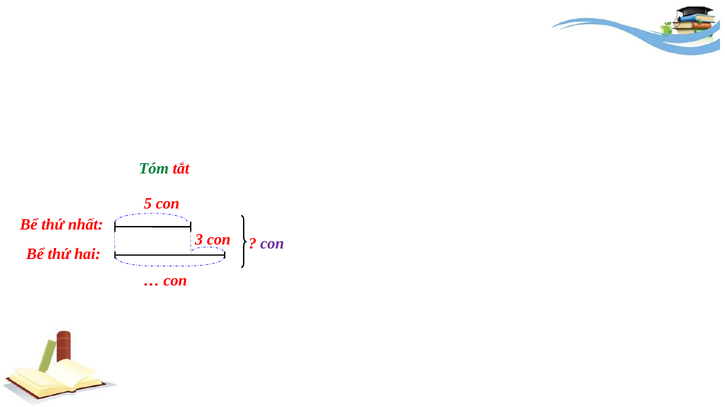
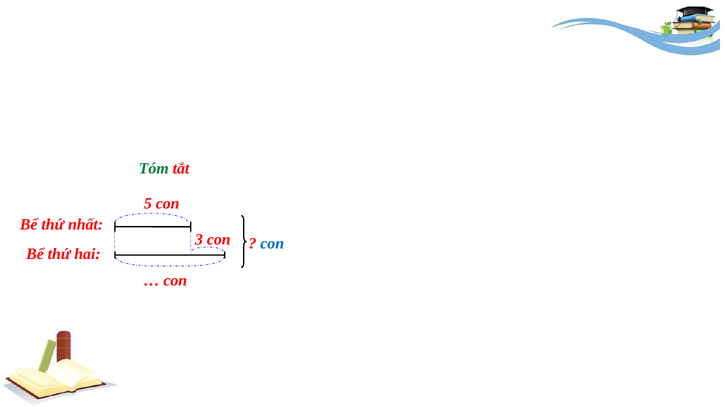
con at (272, 244) colour: purple -> blue
